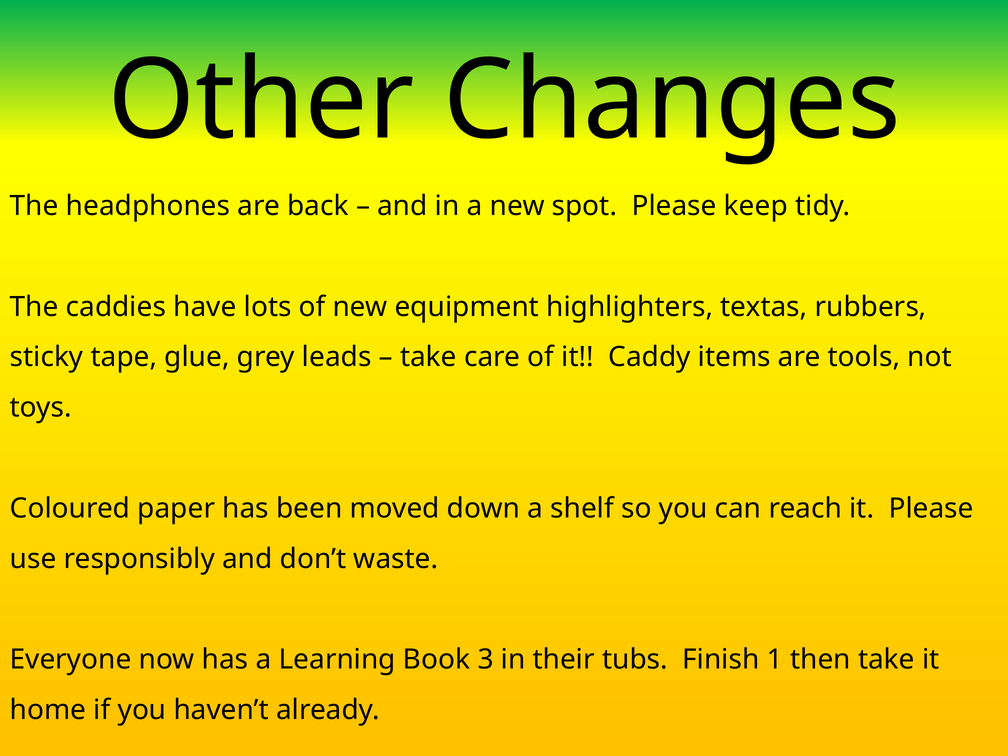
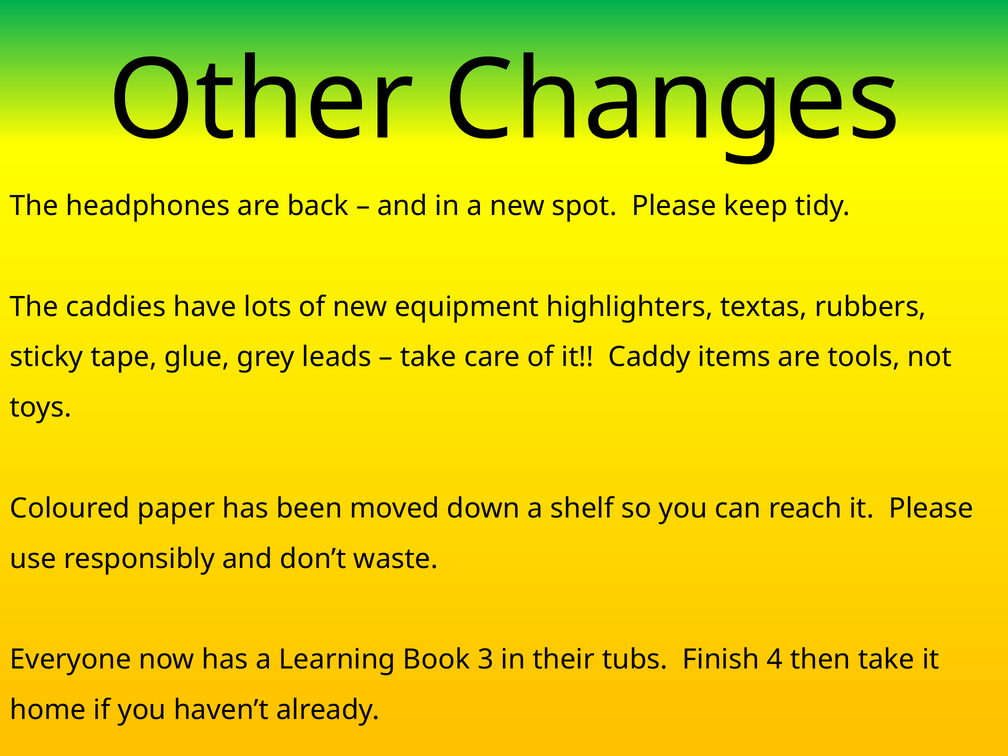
1: 1 -> 4
